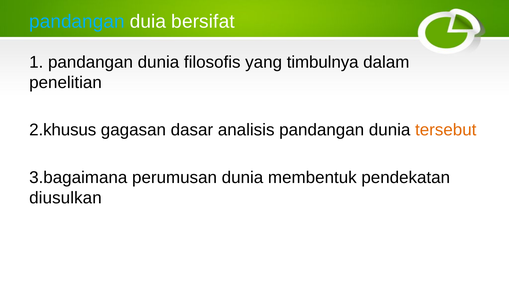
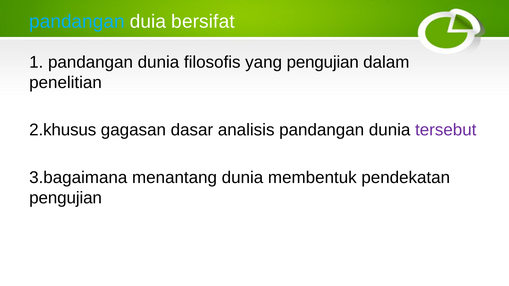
yang timbulnya: timbulnya -> pengujian
tersebut colour: orange -> purple
perumusan: perumusan -> menantang
diusulkan at (65, 198): diusulkan -> pengujian
